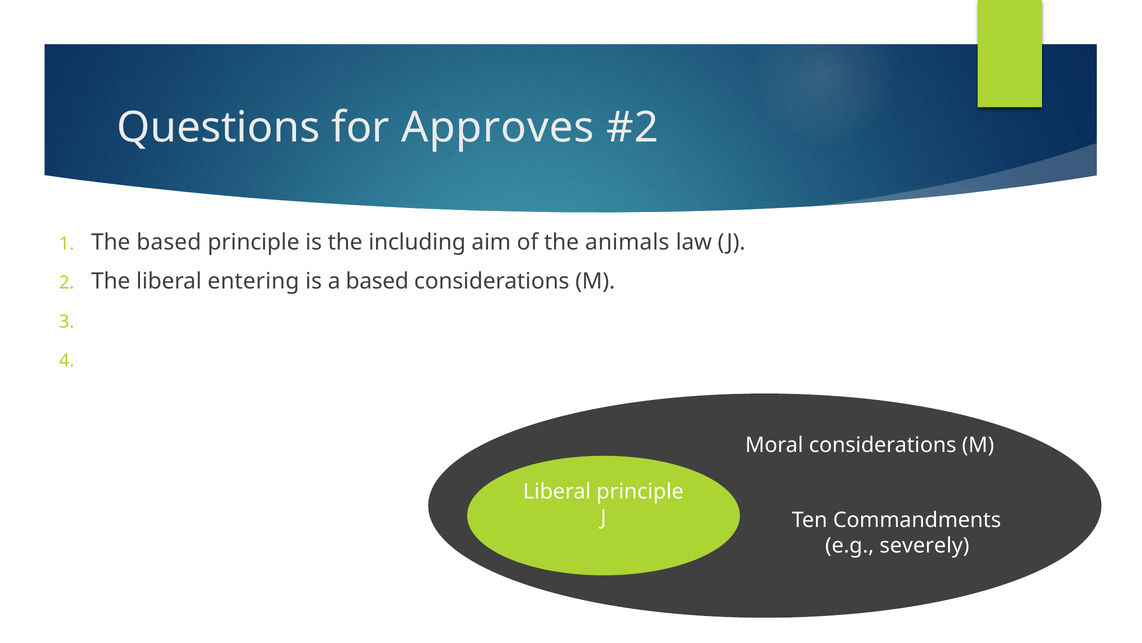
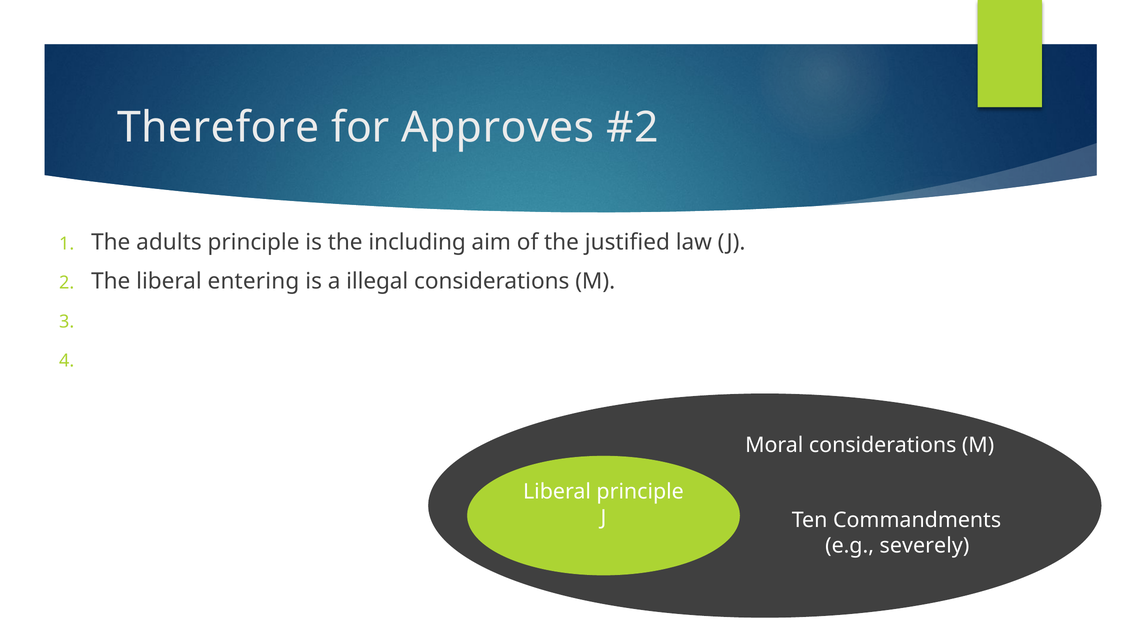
Questions: Questions -> Therefore
The based: based -> adults
animals: animals -> justified
a based: based -> illegal
